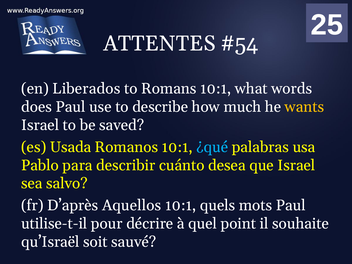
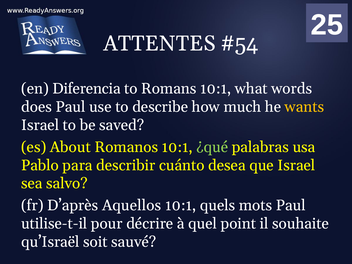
Liberados: Liberados -> Diferencia
Usada: Usada -> About
¿qué colour: light blue -> light green
